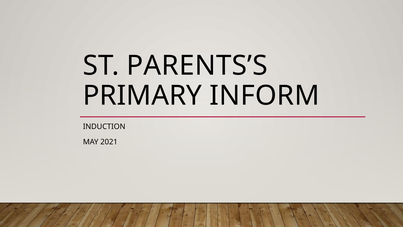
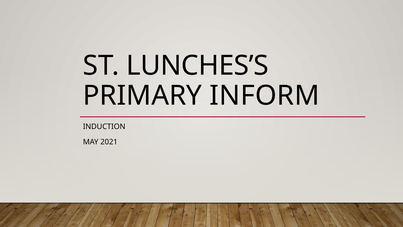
PARENTS’S: PARENTS’S -> LUNCHES’S
